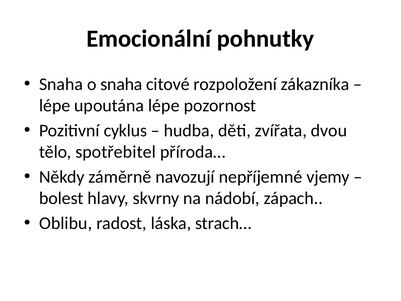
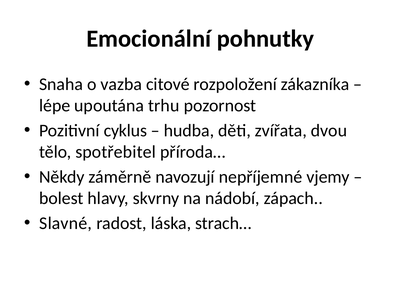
o snaha: snaha -> vazba
upoutána lépe: lépe -> trhu
Oblibu: Oblibu -> Slavné
